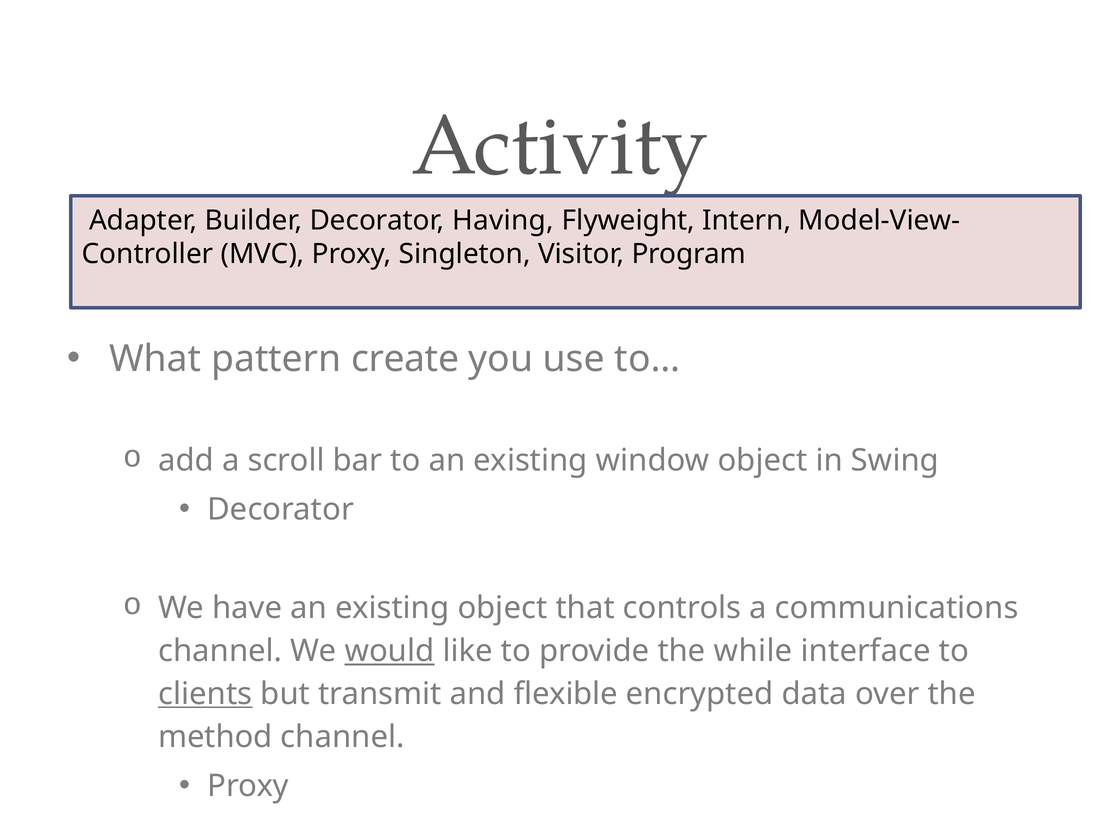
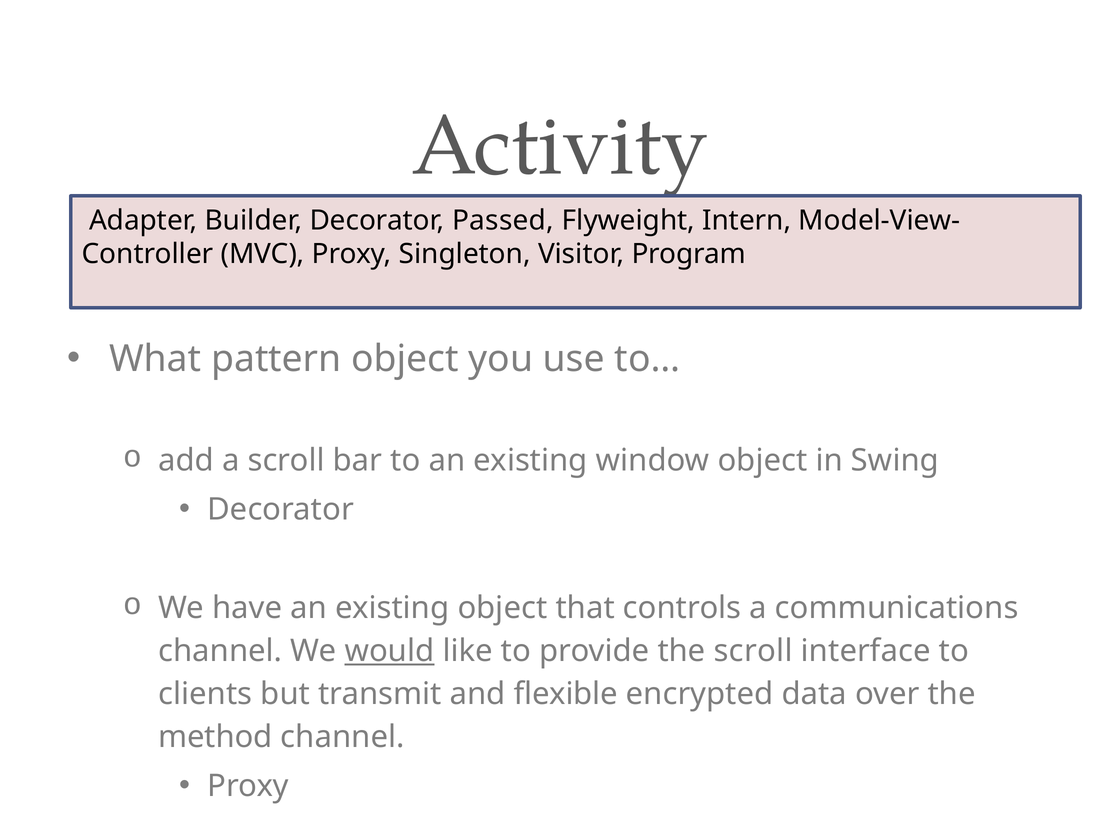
Having: Having -> Passed
pattern create: create -> object
the while: while -> scroll
clients underline: present -> none
